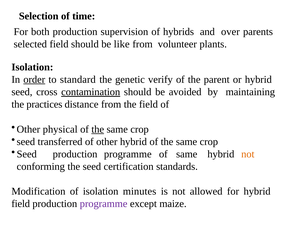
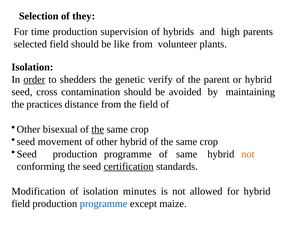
time: time -> they
both: both -> time
over: over -> high
standard: standard -> shedders
contamination underline: present -> none
physical: physical -> bisexual
transferred: transferred -> movement
certification underline: none -> present
programme at (104, 204) colour: purple -> blue
